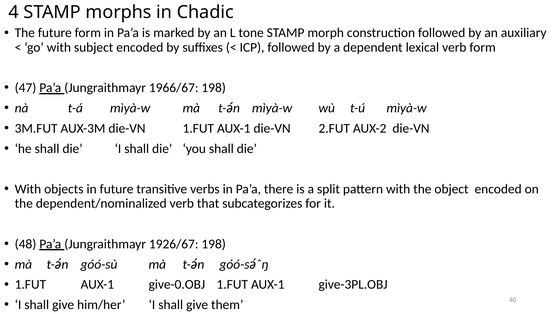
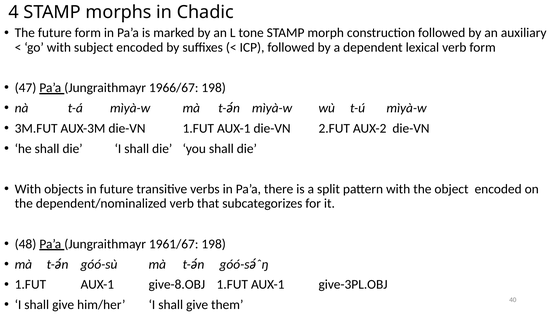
1926/67: 1926/67 -> 1961/67
give-0.OBJ: give-0.OBJ -> give-8.OBJ
